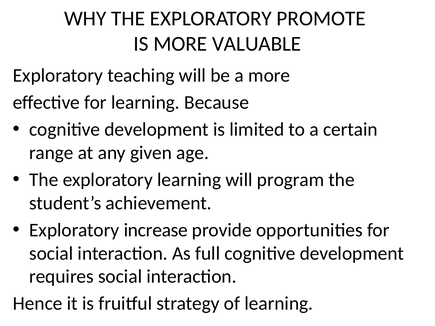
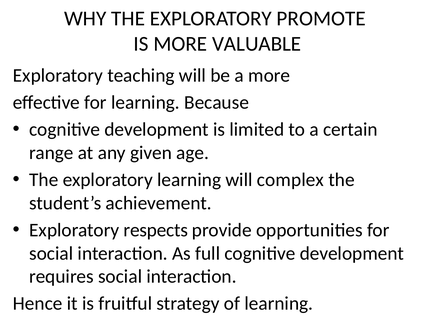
program: program -> complex
increase: increase -> respects
